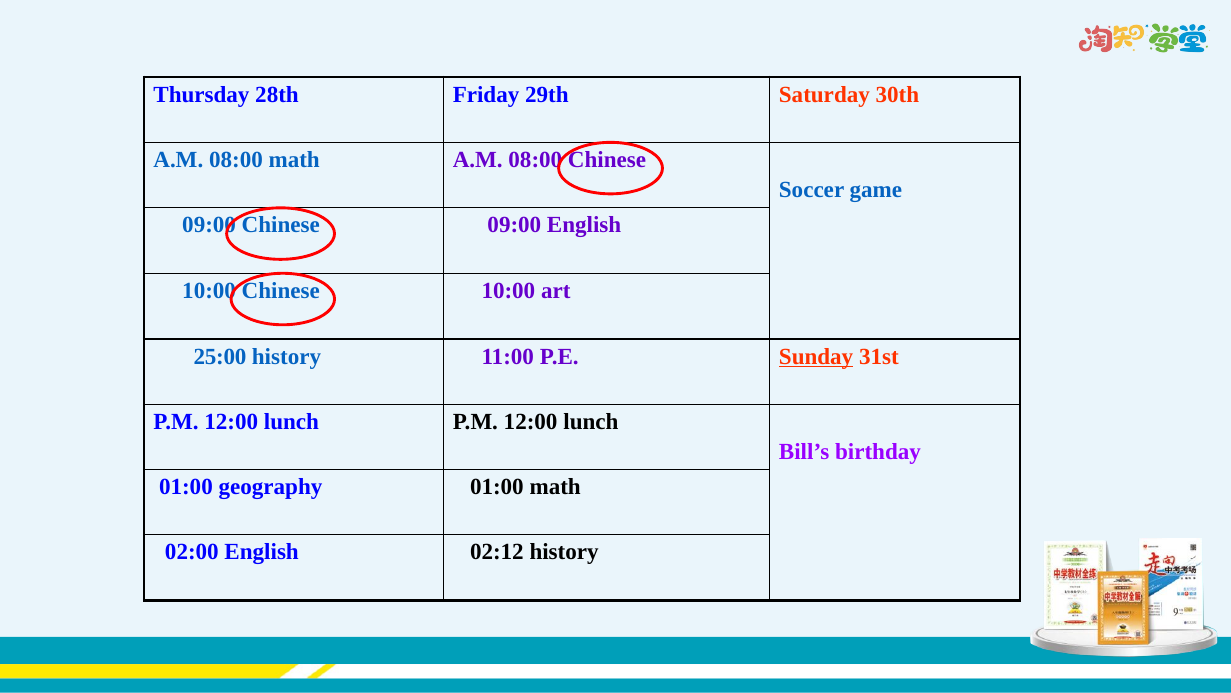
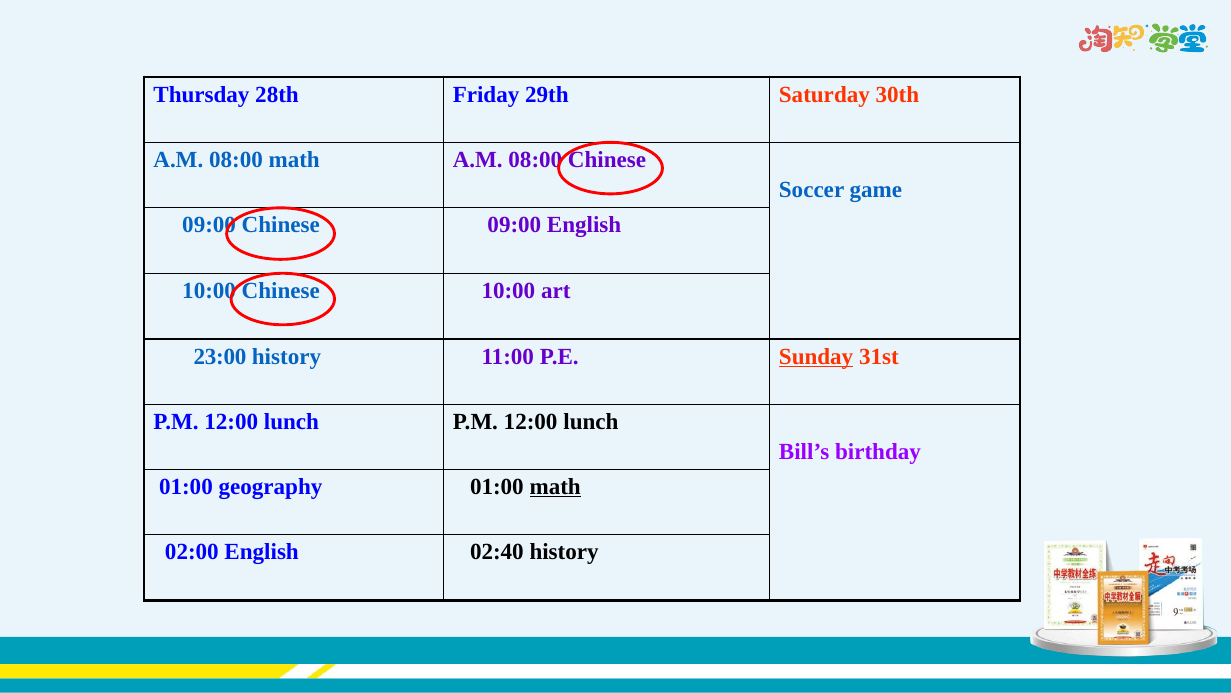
25:00: 25:00 -> 23:00
math at (555, 486) underline: none -> present
02:12: 02:12 -> 02:40
